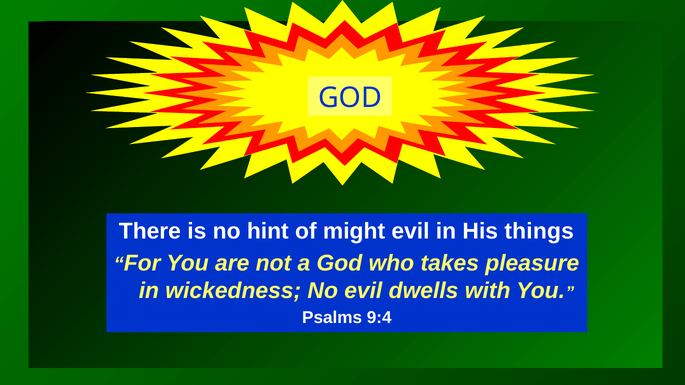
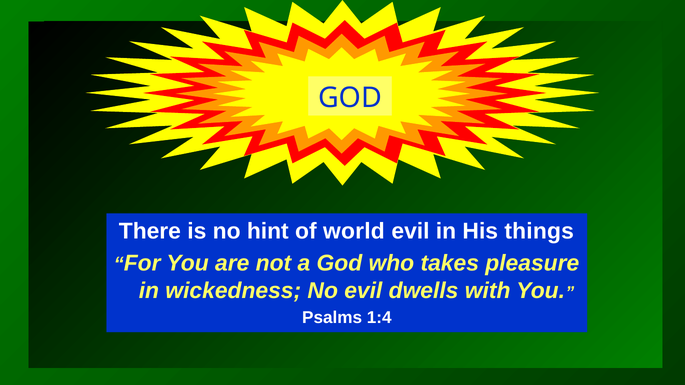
might: might -> world
9:4: 9:4 -> 1:4
